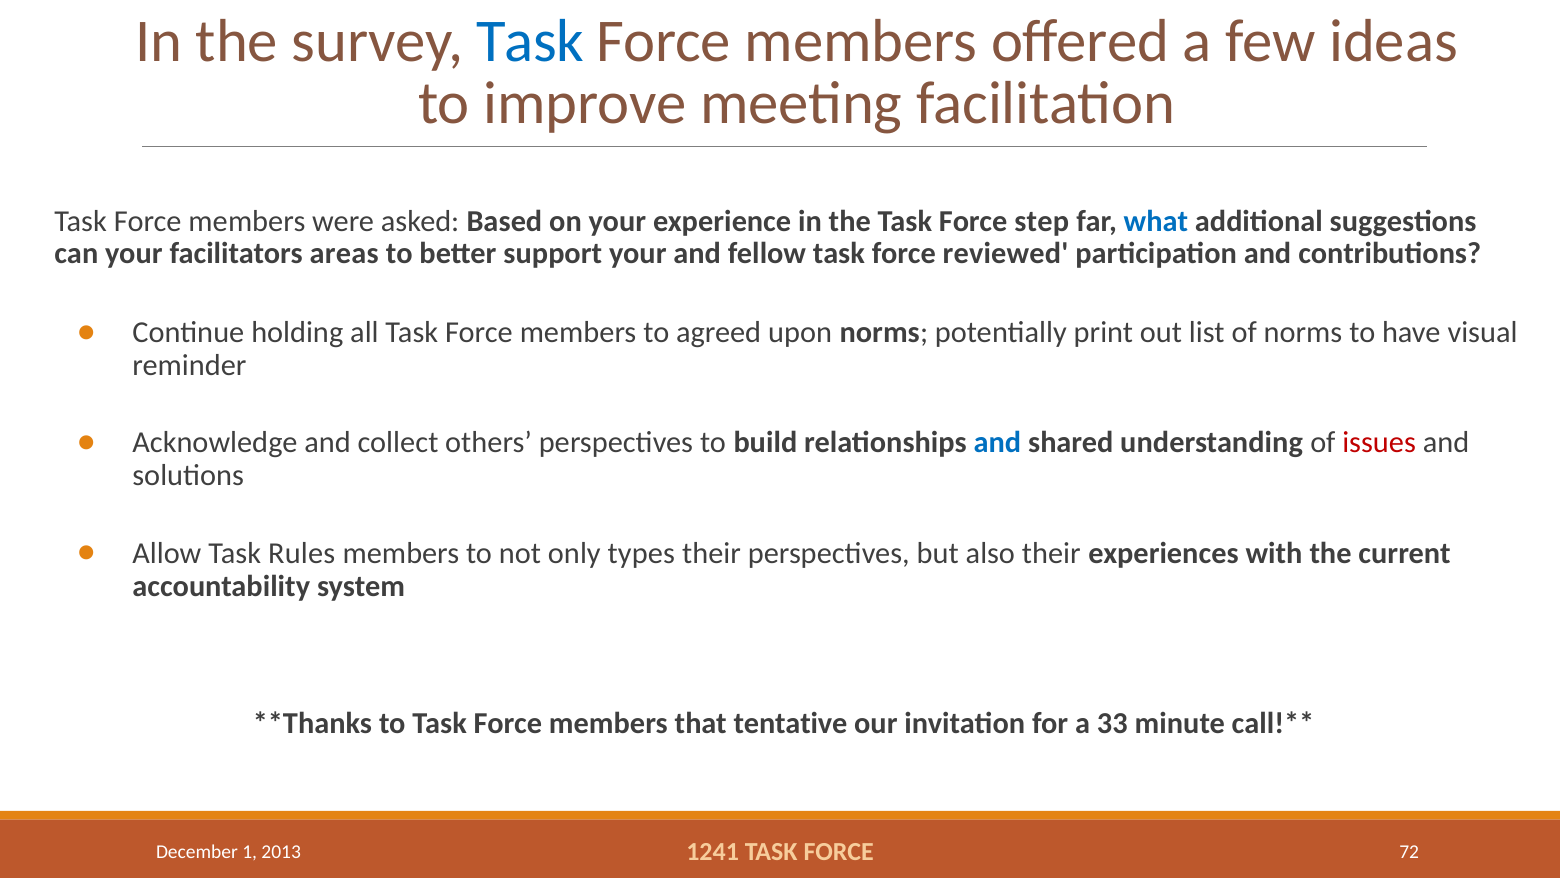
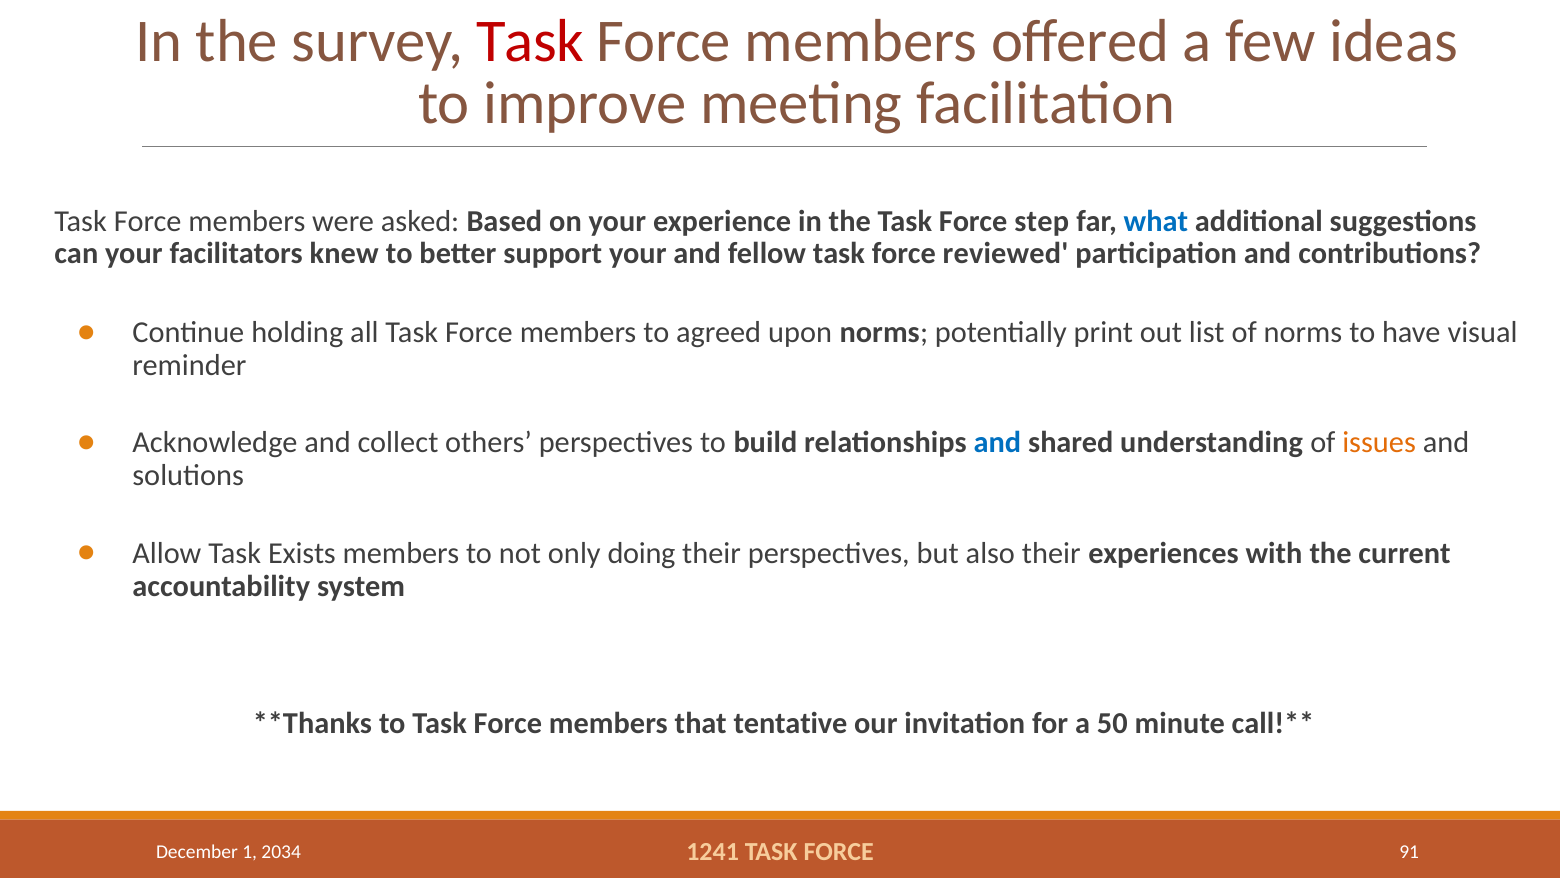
Task at (530, 42) colour: blue -> red
areas: areas -> knew
issues colour: red -> orange
Rules: Rules -> Exists
types: types -> doing
33: 33 -> 50
2013: 2013 -> 2034
72: 72 -> 91
